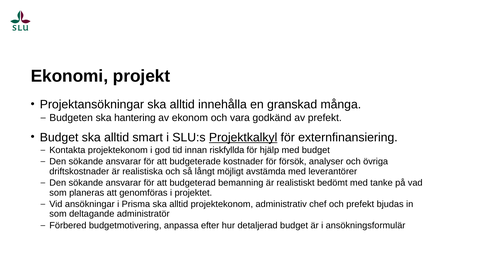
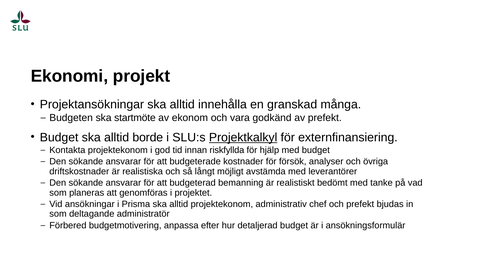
hantering: hantering -> startmöte
smart: smart -> borde
